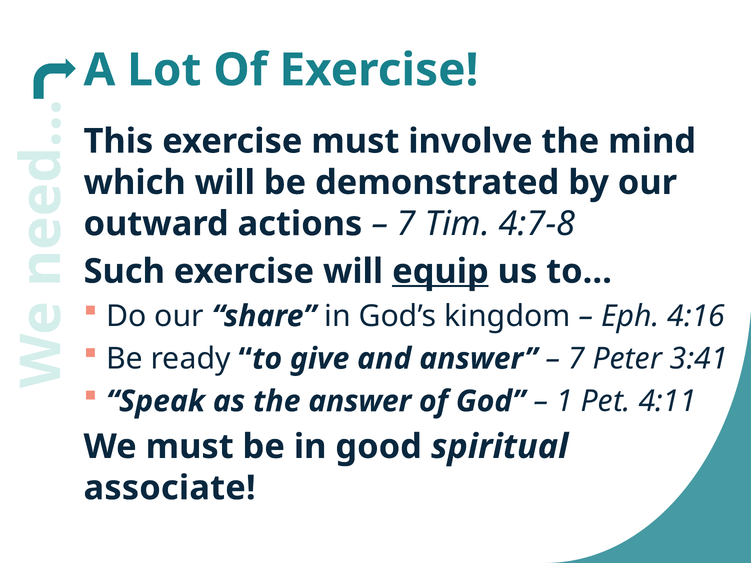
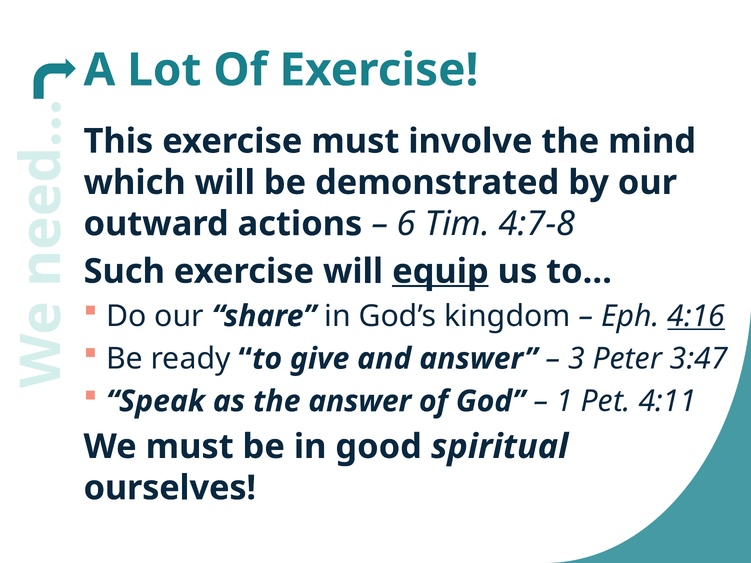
7 at (406, 224): 7 -> 6
4:16 underline: none -> present
7 at (577, 359): 7 -> 3
3:41: 3:41 -> 3:47
associate: associate -> ourselves
